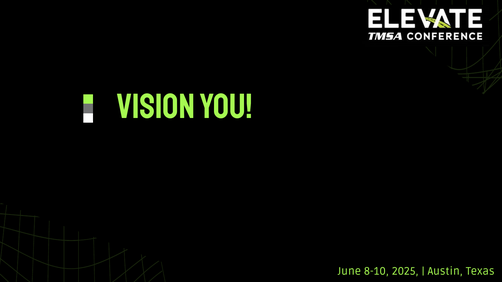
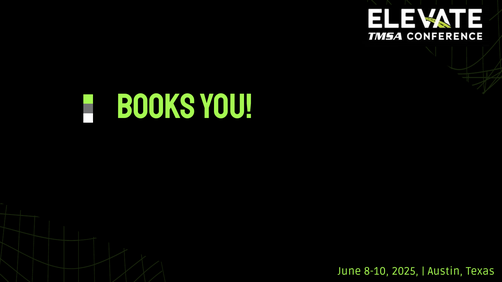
Vision: Vision -> Books
